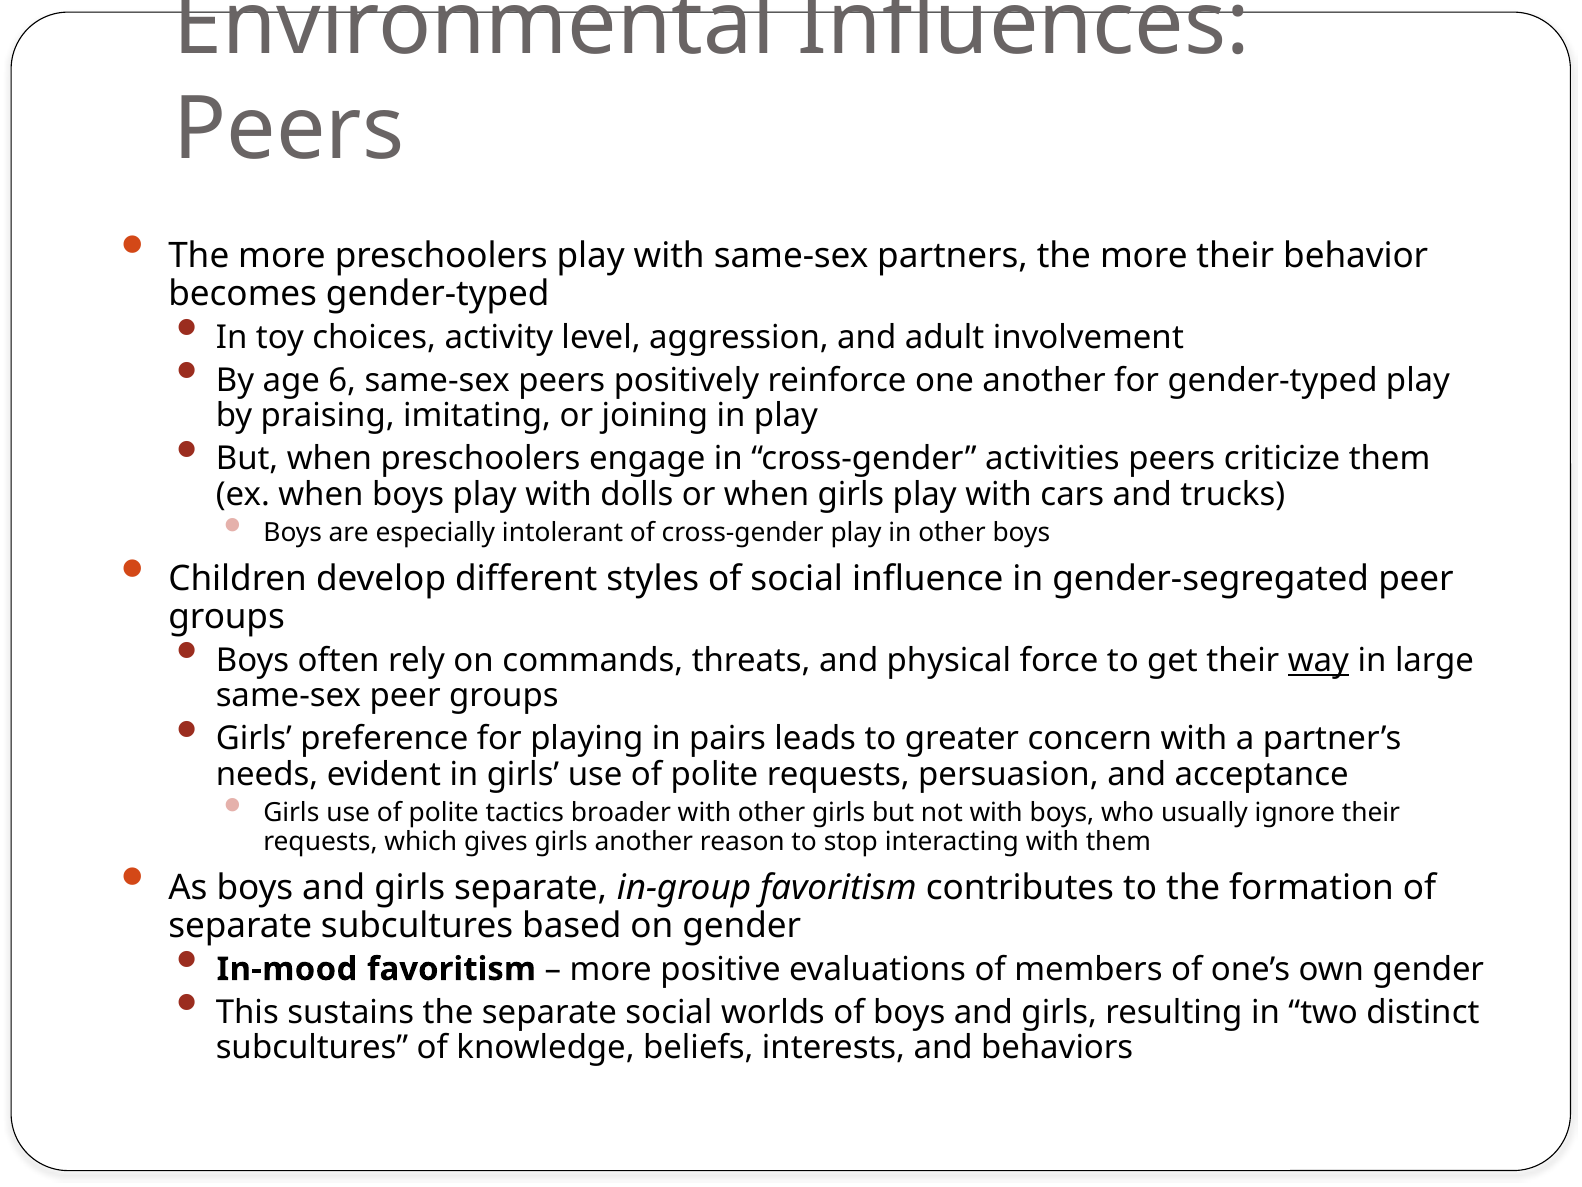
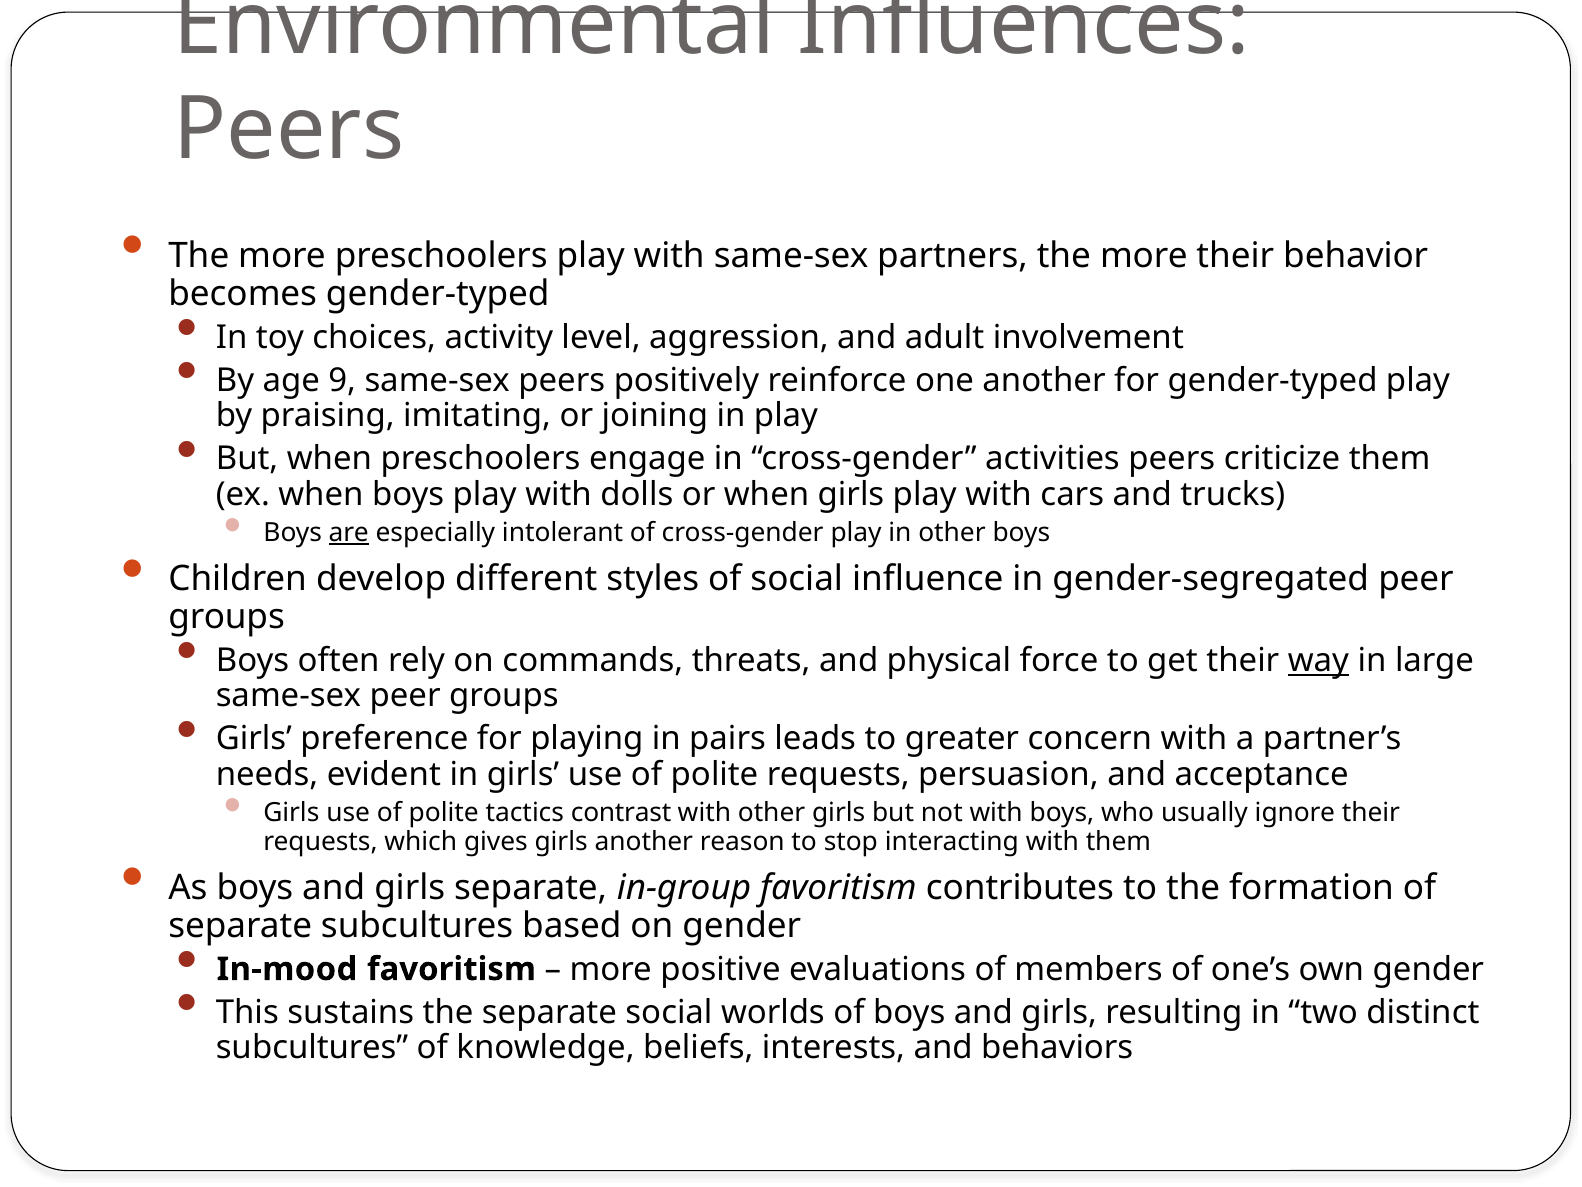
6: 6 -> 9
are underline: none -> present
broader: broader -> contrast
